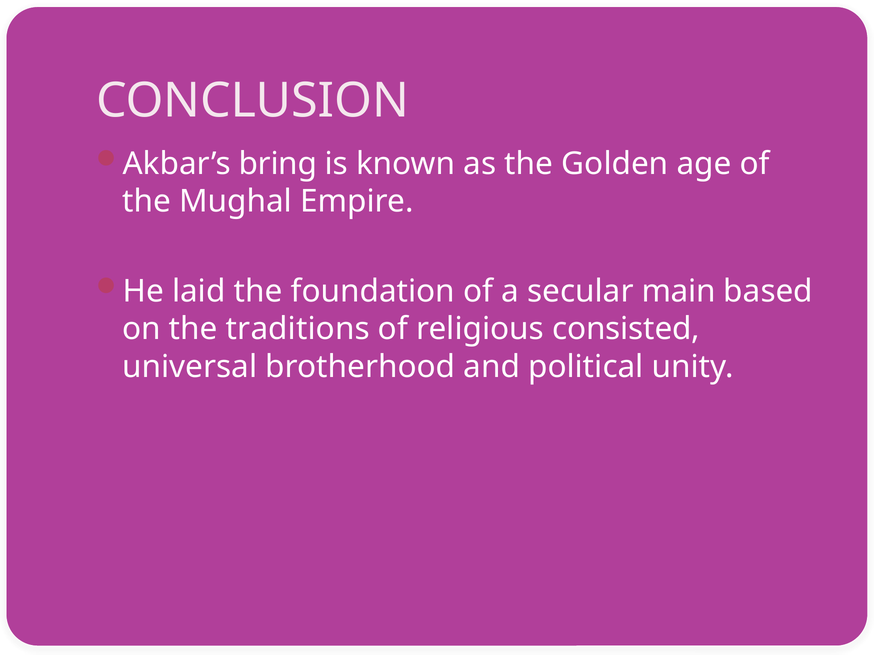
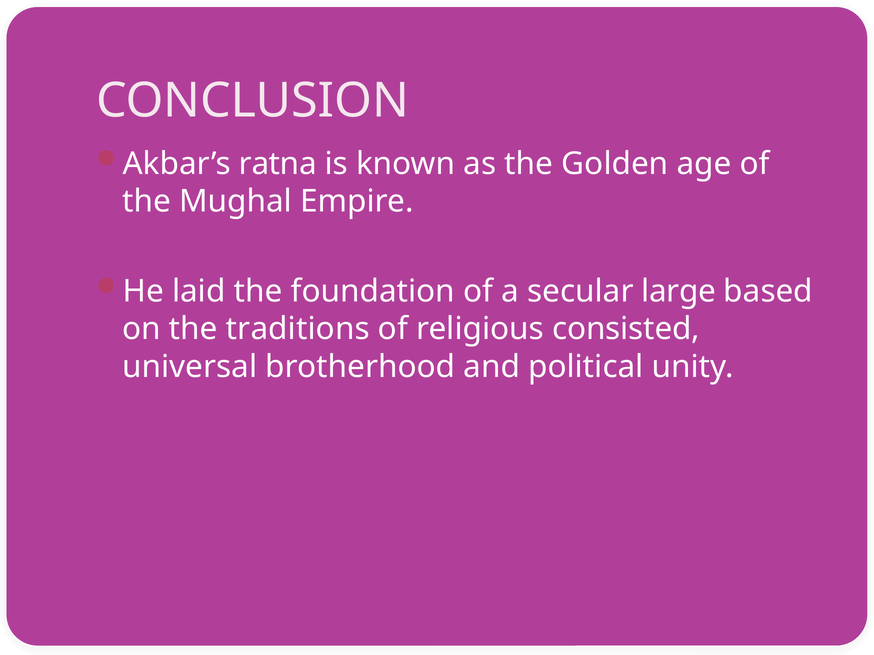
bring: bring -> ratna
main: main -> large
